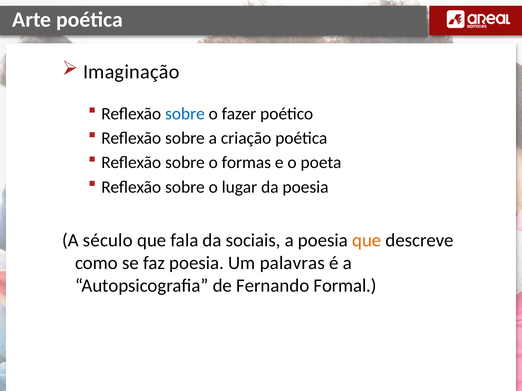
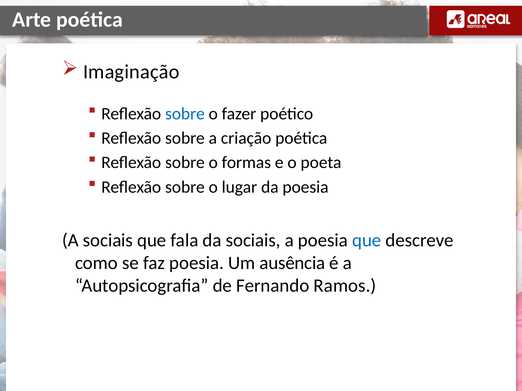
A século: século -> sociais
que at (367, 241) colour: orange -> blue
palavras: palavras -> ausência
Formal: Formal -> Ramos
